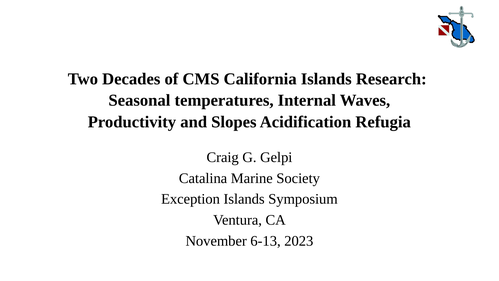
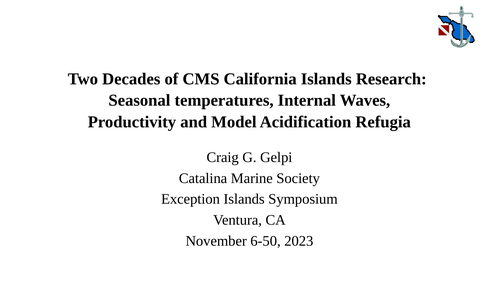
Slopes: Slopes -> Model
6-13: 6-13 -> 6-50
